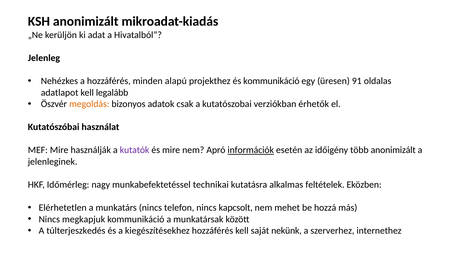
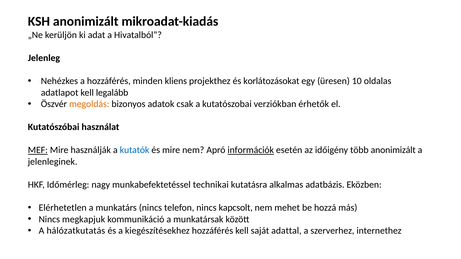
alapú: alapú -> kliens
és kommunikáció: kommunikáció -> korlátozásokat
91: 91 -> 10
MEF underline: none -> present
kutatók colour: purple -> blue
feltételek: feltételek -> adatbázis
túlterjeszkedés: túlterjeszkedés -> hálózatkutatás
nekünk: nekünk -> adattal
